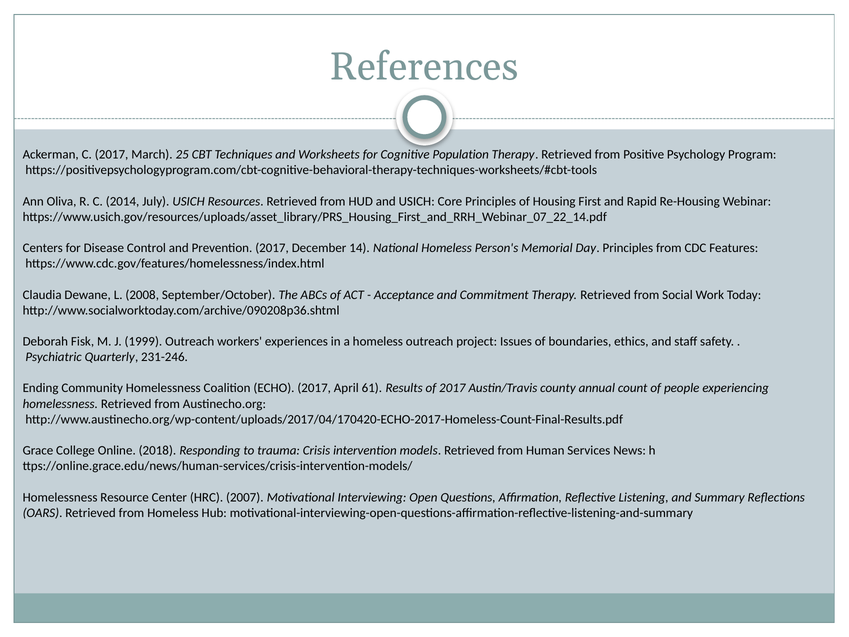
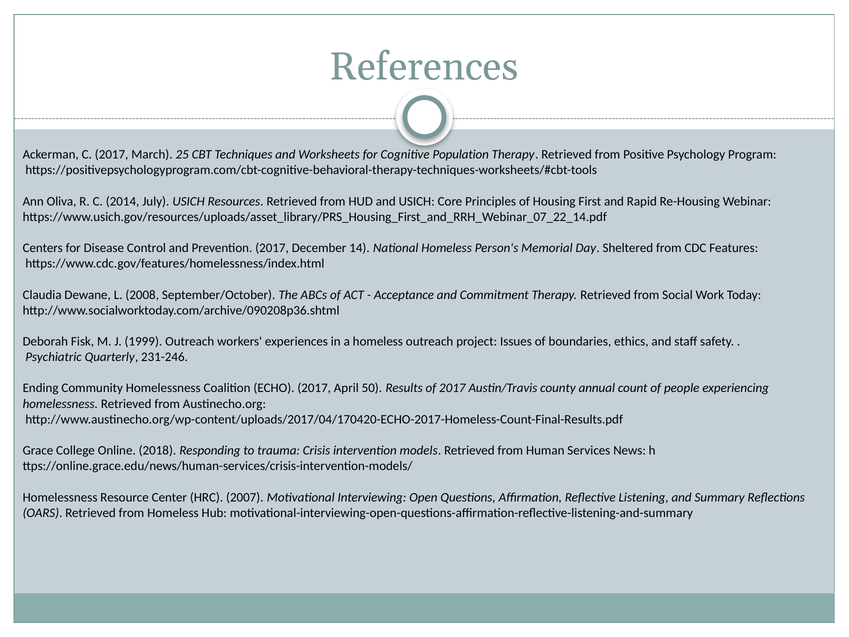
Day Principles: Principles -> Sheltered
61: 61 -> 50
